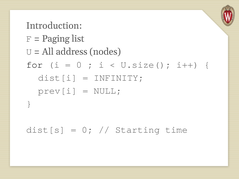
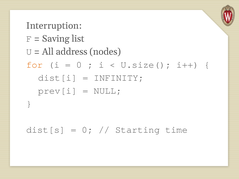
Introduction: Introduction -> Interruption
Paging: Paging -> Saving
for colour: black -> orange
